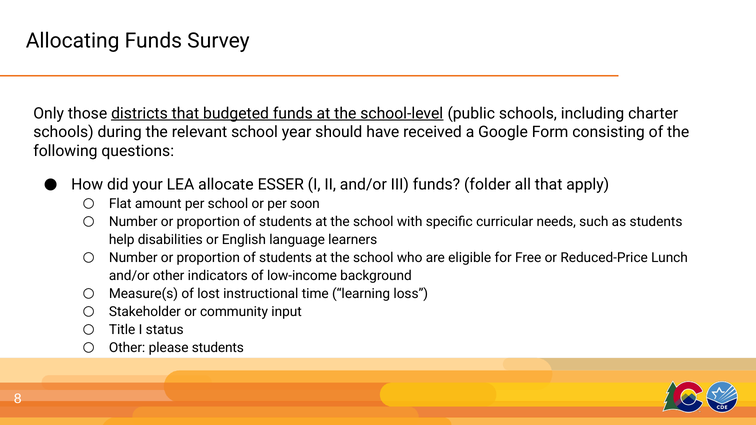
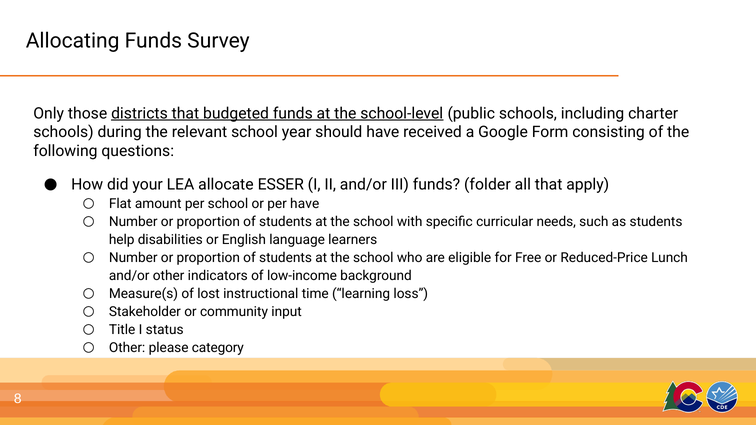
per soon: soon -> have
please students: students -> category
